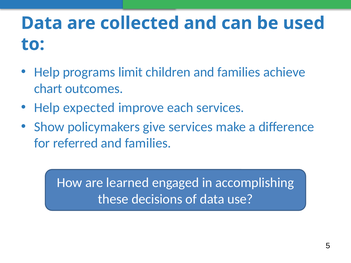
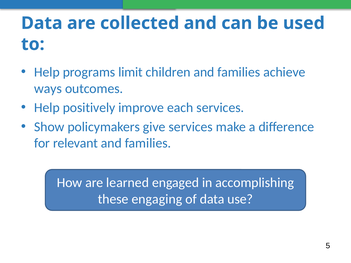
chart: chart -> ways
expected: expected -> positively
referred: referred -> relevant
decisions: decisions -> engaging
